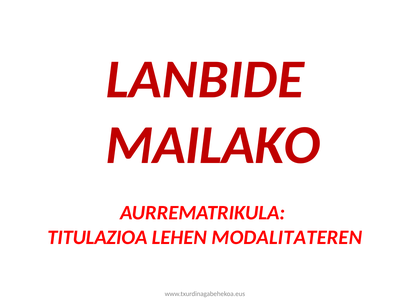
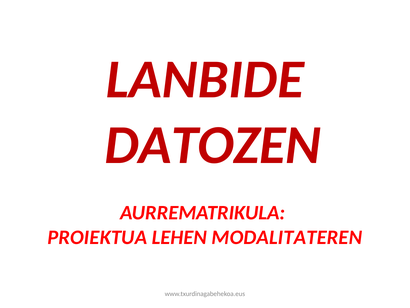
MAILAKO: MAILAKO -> DATOZEN
TITULAZIOA: TITULAZIOA -> PROIEKTUA
